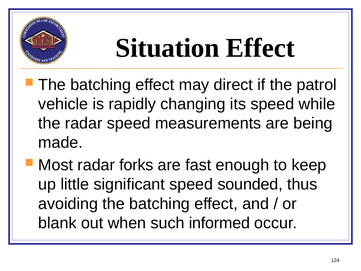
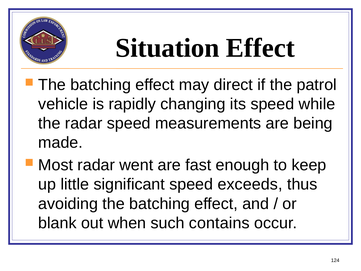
forks: forks -> went
sounded: sounded -> exceeds
informed: informed -> contains
